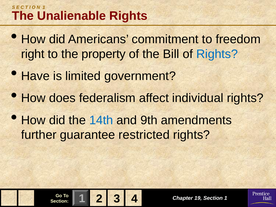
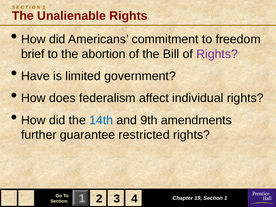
right: right -> brief
property: property -> abortion
Rights at (217, 54) colour: blue -> purple
